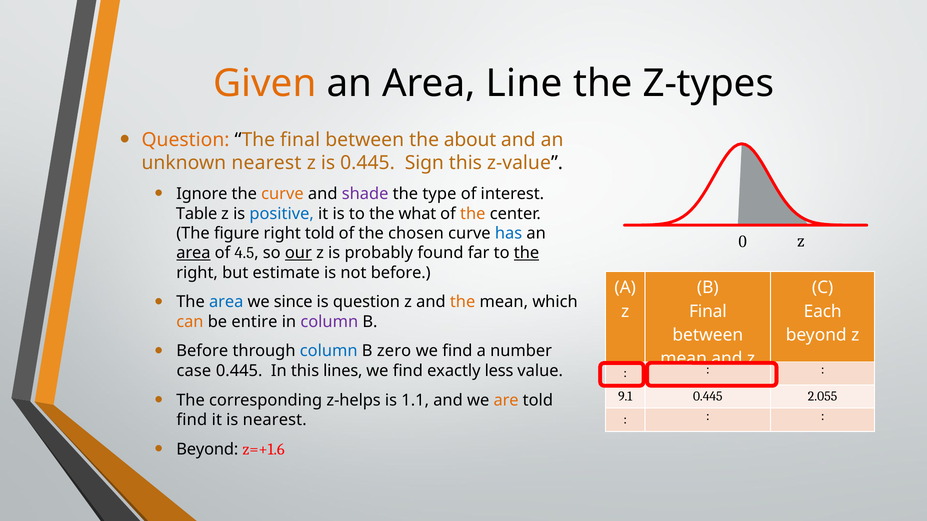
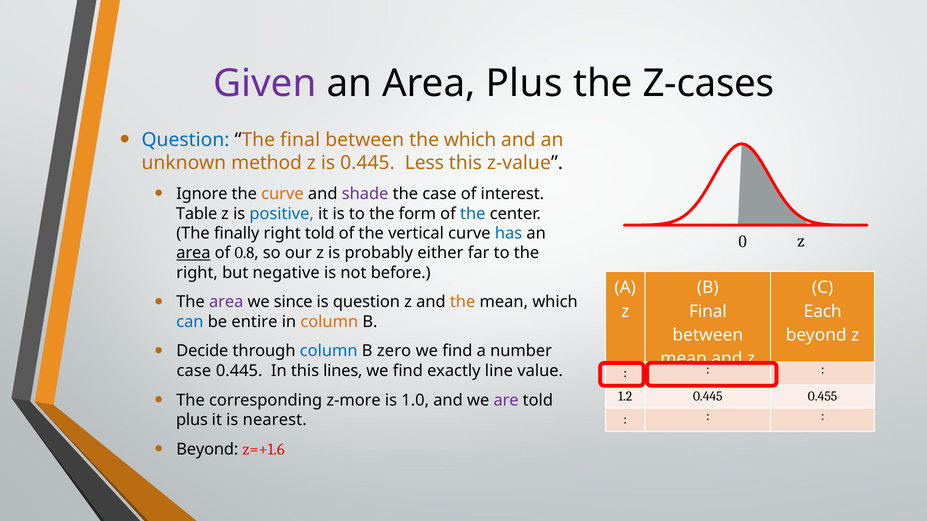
Given colour: orange -> purple
Area Line: Line -> Plus
Z-types: Z-types -> Z-cases
Question at (186, 140) colour: orange -> blue
the about: about -> which
unknown nearest: nearest -> method
Sign: Sign -> Less
the type: type -> case
what: what -> form
the at (473, 214) colour: orange -> blue
figure: figure -> finally
chosen: chosen -> vertical
4.5: 4.5 -> 0.8
our underline: present -> none
found: found -> either
the at (527, 253) underline: present -> none
estimate: estimate -> negative
area at (226, 302) colour: blue -> purple
can colour: orange -> blue
column at (329, 322) colour: purple -> orange
Before at (202, 351): Before -> Decide
less: less -> line
z-helps: z-helps -> z-more
1.1: 1.1 -> 1.0
are colour: orange -> purple
9.1: 9.1 -> 1.2
2.055: 2.055 -> 0.455
find at (192, 420): find -> plus
